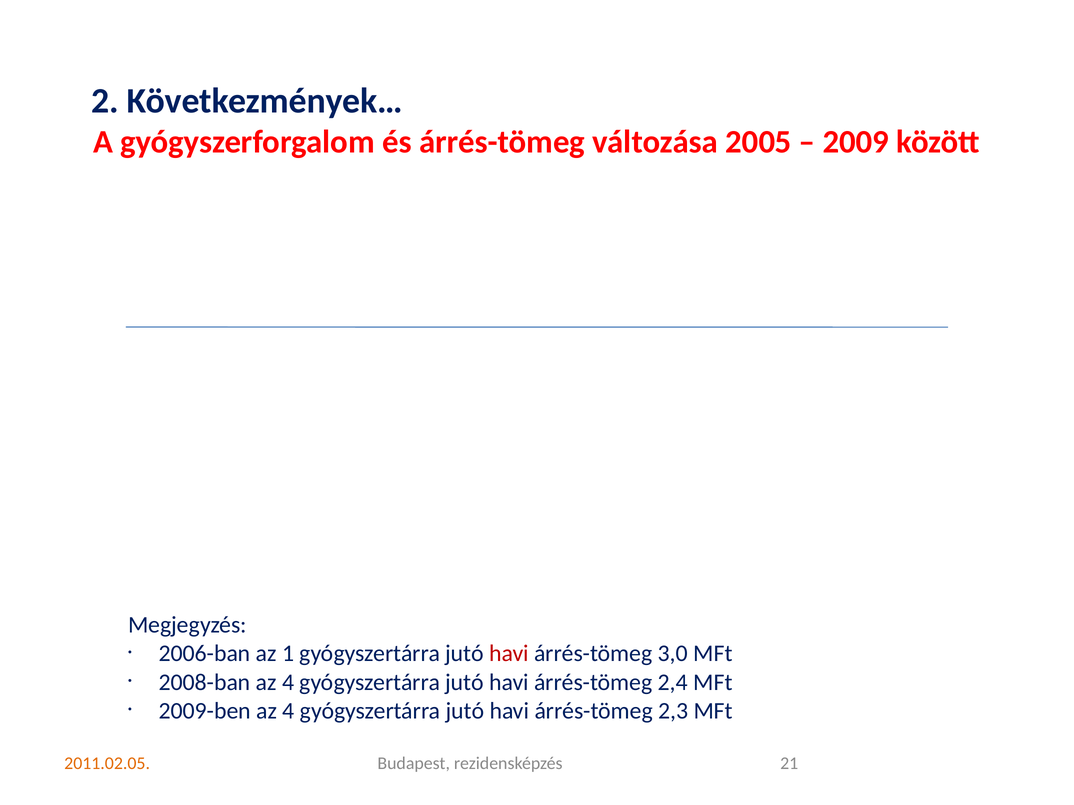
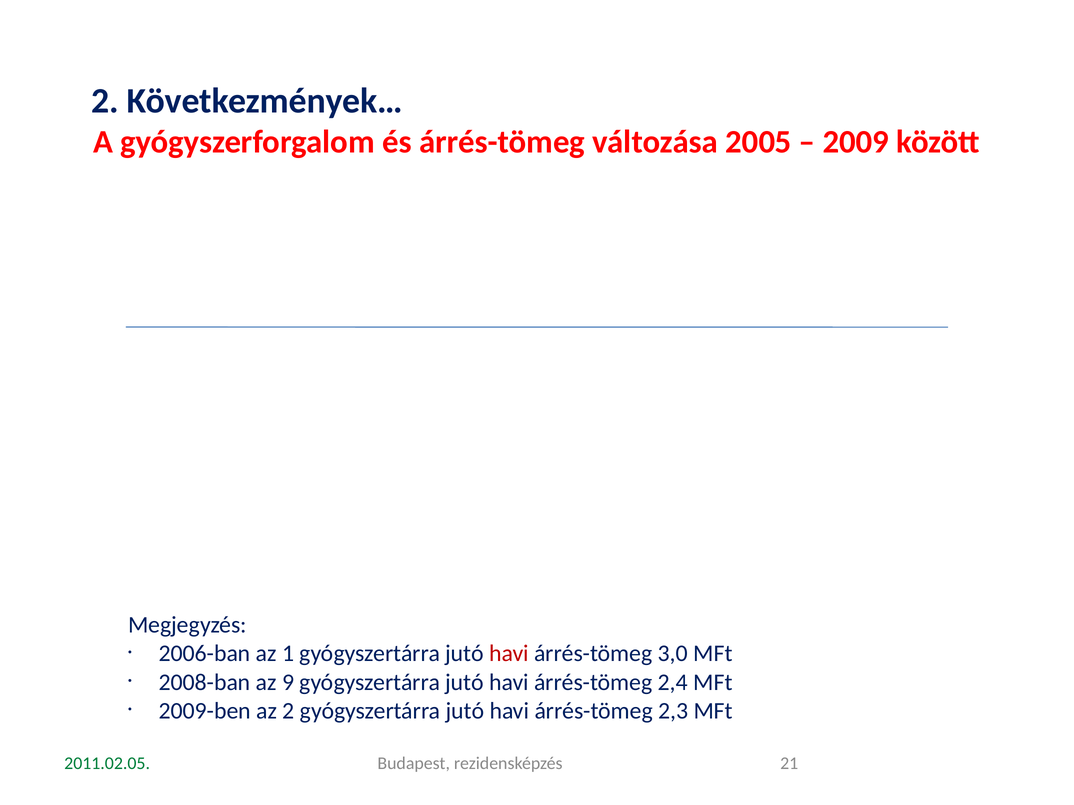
2008-ban az 4: 4 -> 9
2009-ben az 4: 4 -> 2
2011.02.05 colour: orange -> green
